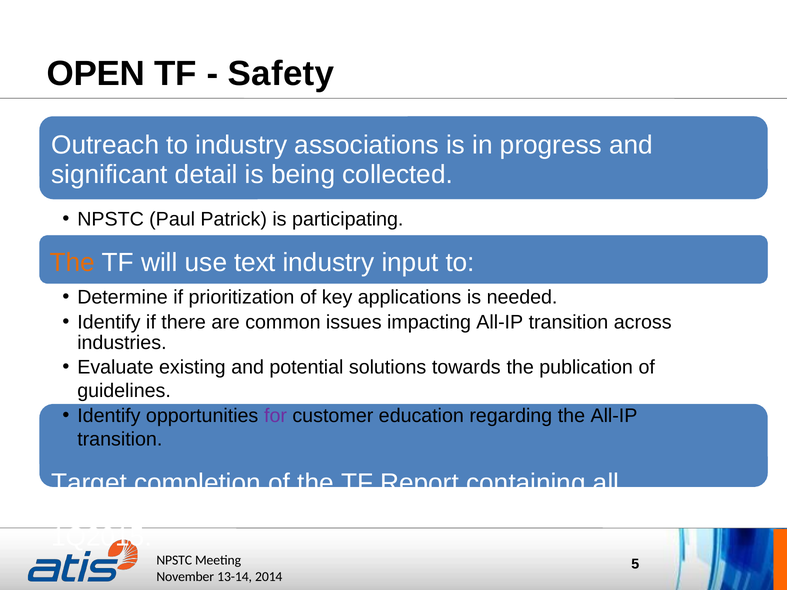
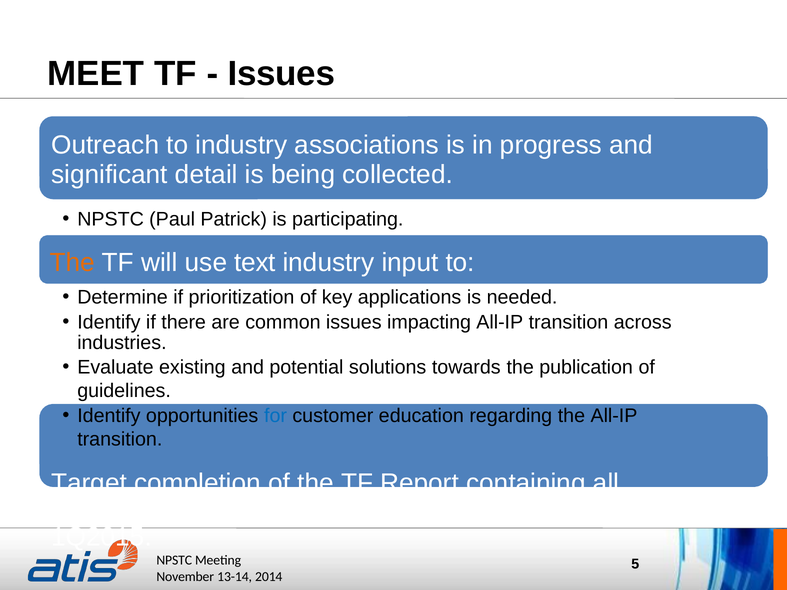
OPEN: OPEN -> MEET
Safety at (281, 74): Safety -> Issues
for colour: purple -> blue
